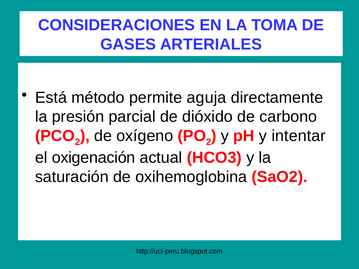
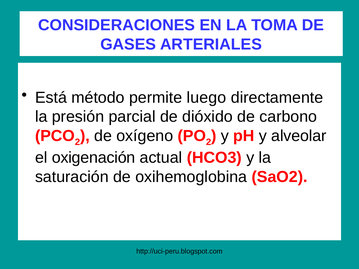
aguja: aguja -> luego
intentar: intentar -> alveolar
